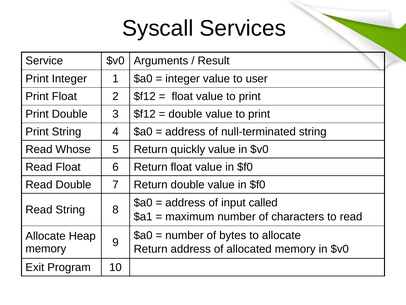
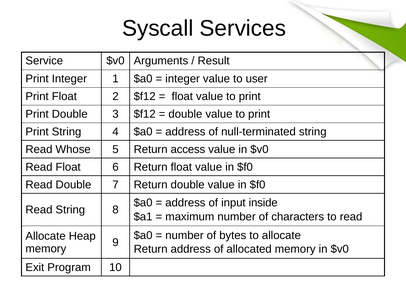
quickly: quickly -> access
called: called -> inside
